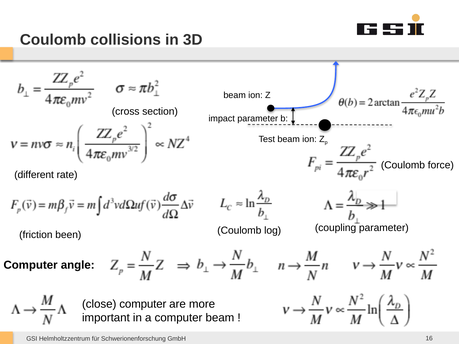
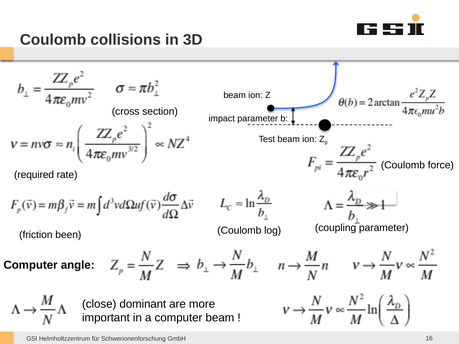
different: different -> required
close computer: computer -> dominant
